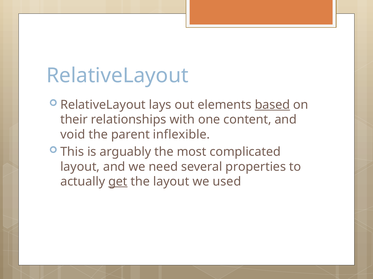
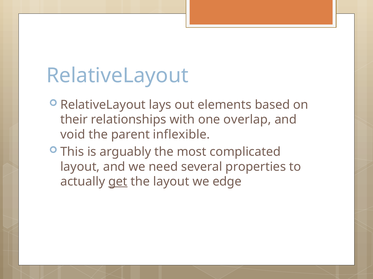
based underline: present -> none
content: content -> overlap
used: used -> edge
